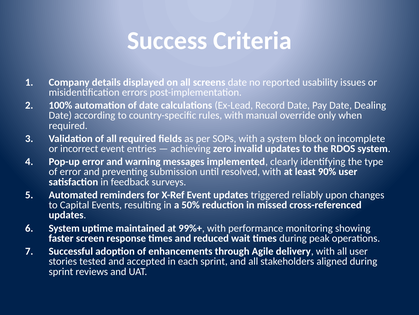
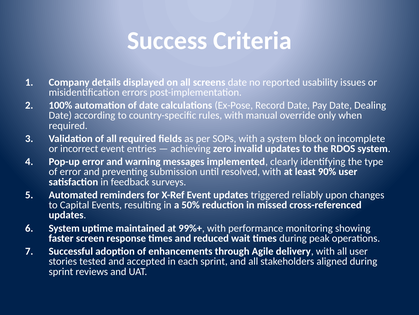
Ex-Lead: Ex-Lead -> Ex-Pose
